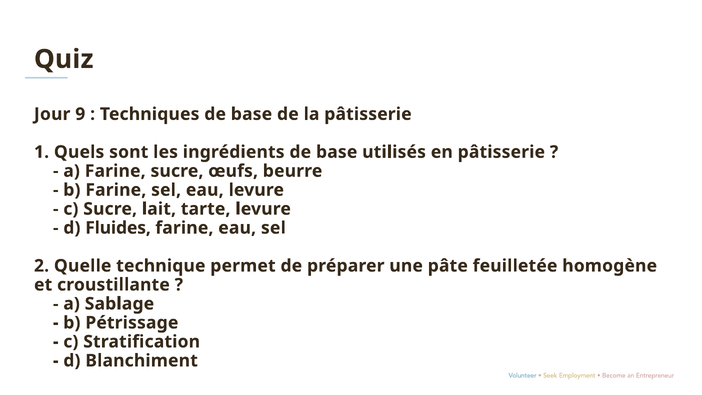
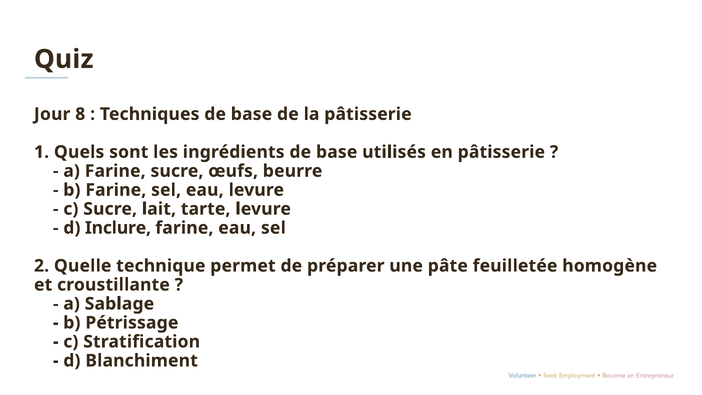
9: 9 -> 8
Fluides: Fluides -> Inclure
